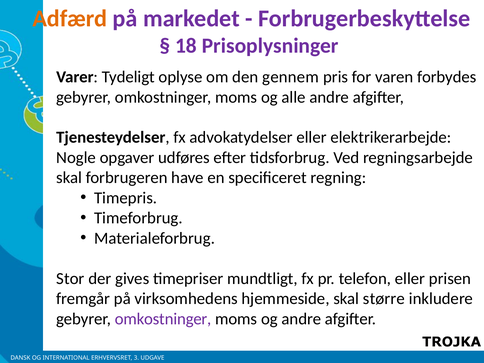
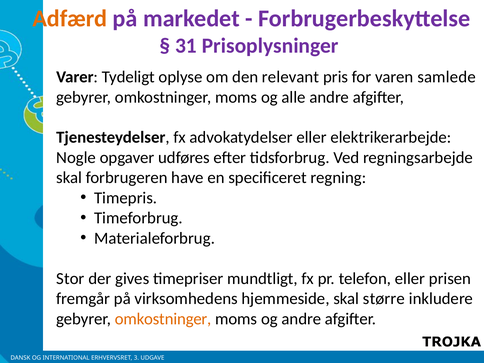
18: 18 -> 31
gennem: gennem -> relevant
forbydes: forbydes -> samlede
omkostninger at (163, 319) colour: purple -> orange
